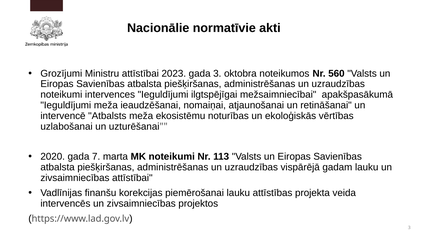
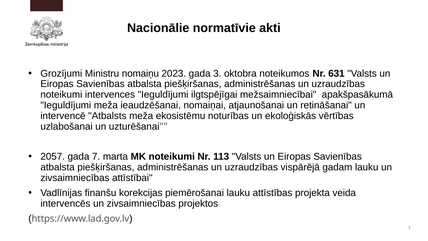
Ministru attīstībai: attīstībai -> nomaiņu
560: 560 -> 631
2020: 2020 -> 2057
